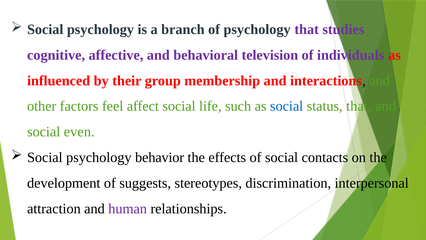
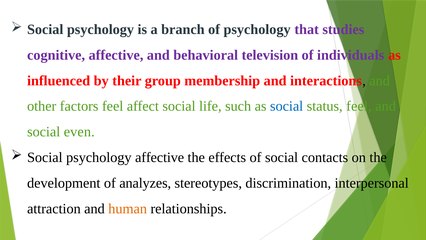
status that: that -> feel
psychology behavior: behavior -> affective
suggests: suggests -> analyzes
human colour: purple -> orange
